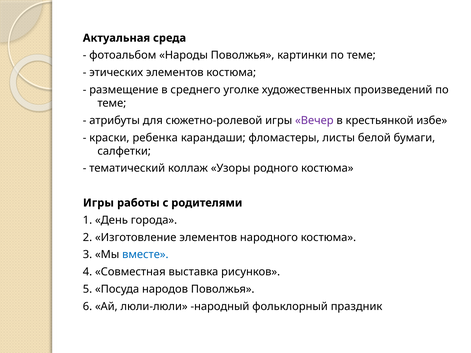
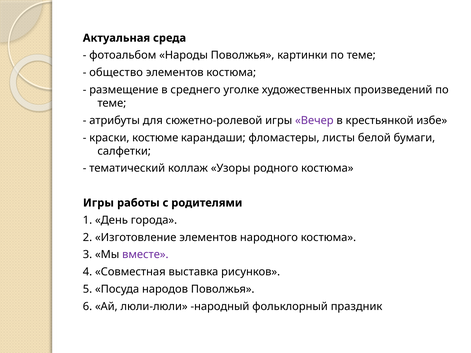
этических: этических -> общество
ребенка: ребенка -> костюме
вместе colour: blue -> purple
